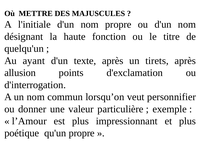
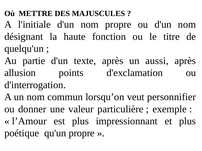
ayant: ayant -> partie
tirets: tirets -> aussi
